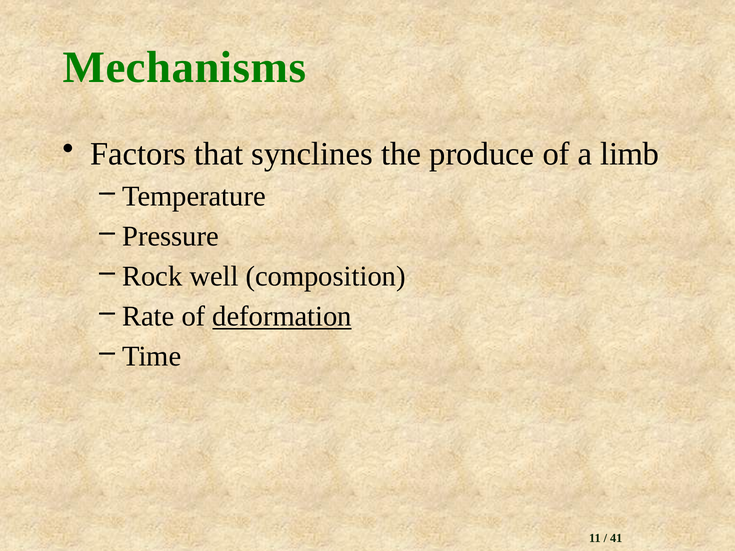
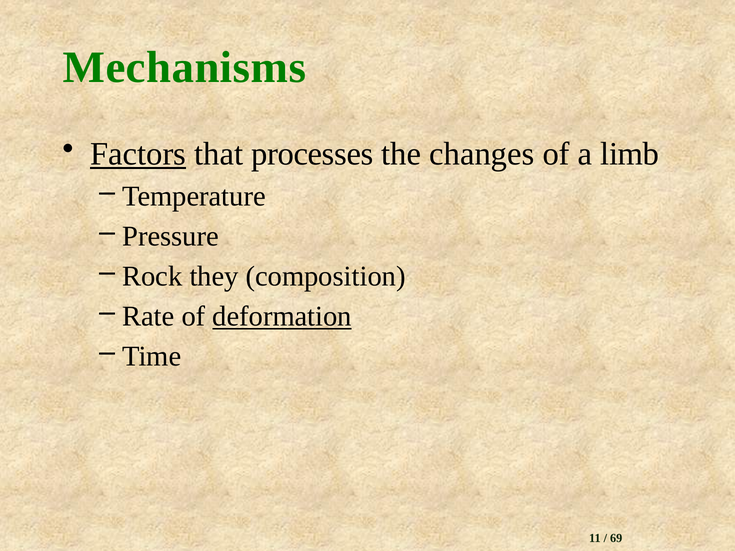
Factors underline: none -> present
synclines: synclines -> processes
produce: produce -> changes
well: well -> they
41: 41 -> 69
